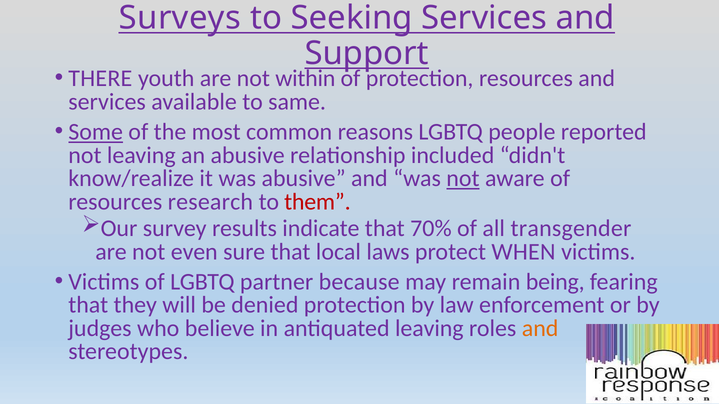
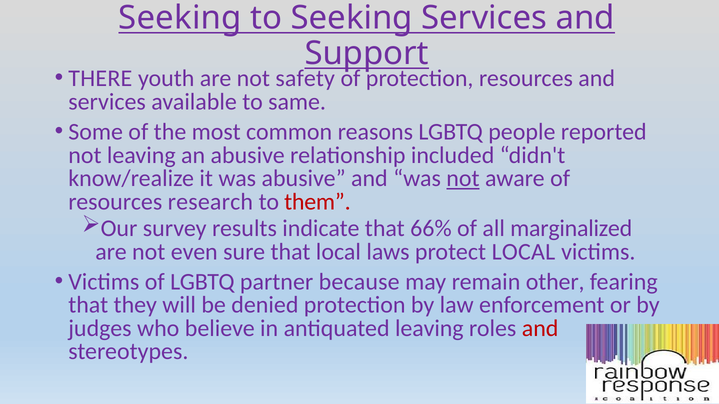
Surveys at (180, 18): Surveys -> Seeking
within: within -> safety
Some underline: present -> none
70%: 70% -> 66%
transgender: transgender -> marginalized
protect WHEN: WHEN -> LOCAL
being: being -> other
and at (540, 329) colour: orange -> red
